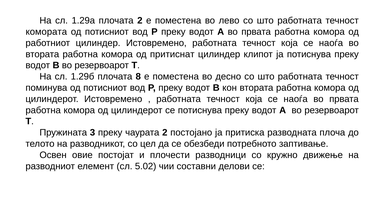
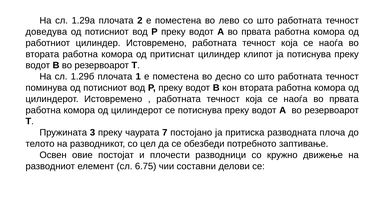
комората: комората -> доведува
8: 8 -> 1
чаурата 2: 2 -> 7
5.02: 5.02 -> 6.75
